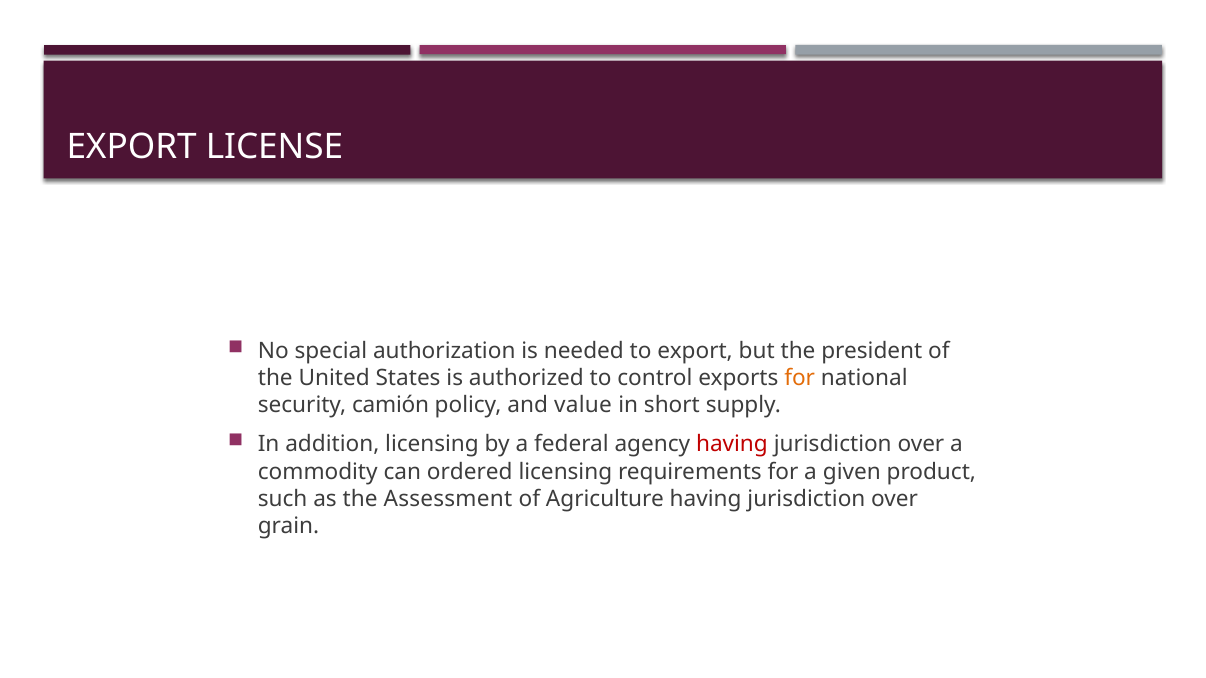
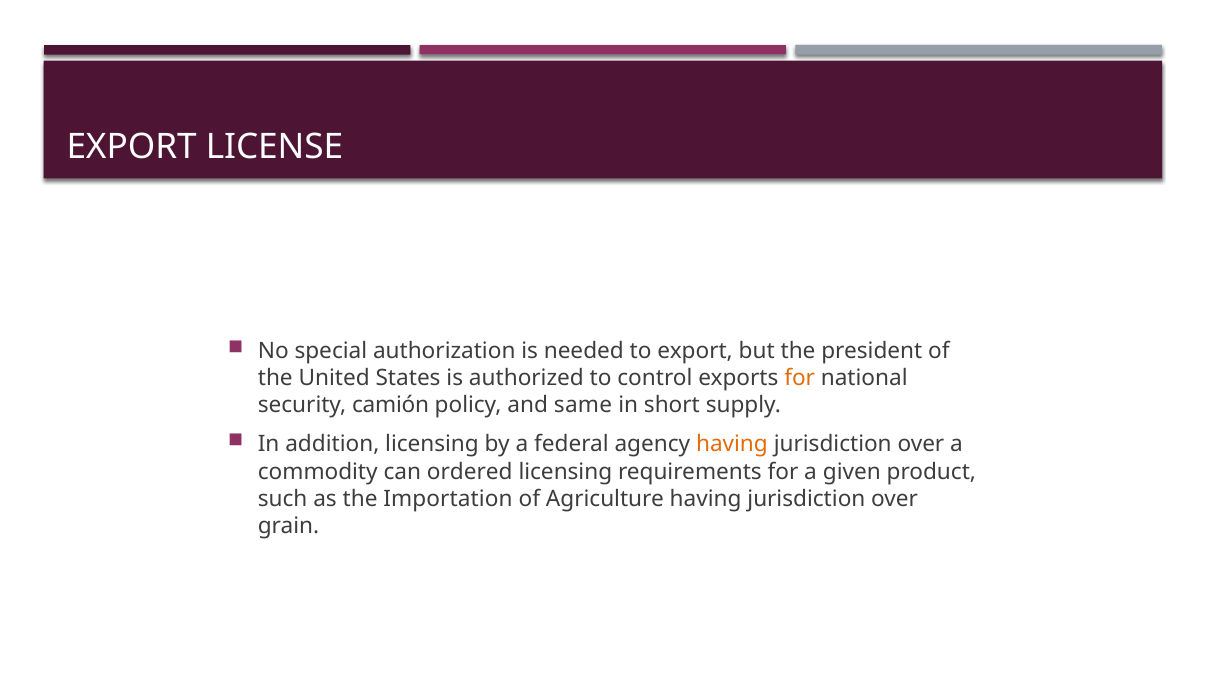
value: value -> same
having at (732, 445) colour: red -> orange
Assessment: Assessment -> Importation
